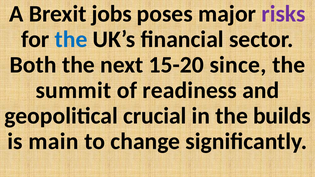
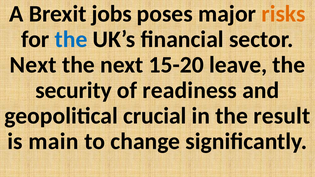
risks colour: purple -> orange
Both at (33, 65): Both -> Next
since: since -> leave
summit: summit -> security
builds: builds -> result
